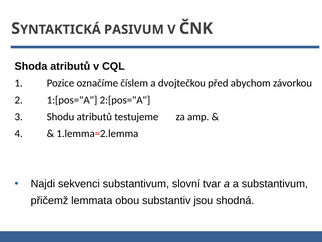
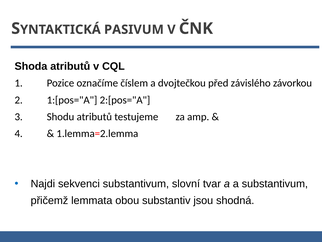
abychom: abychom -> závislého
